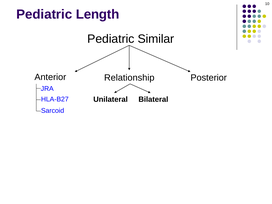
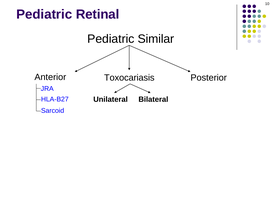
Length: Length -> Retinal
Relationship: Relationship -> Toxocariasis
